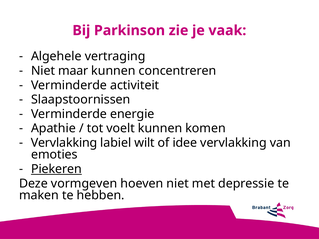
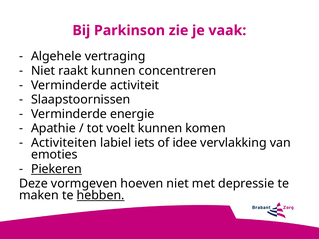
maar: maar -> raakt
Vervlakking at (64, 143): Vervlakking -> Activiteiten
wilt: wilt -> iets
hebben underline: none -> present
